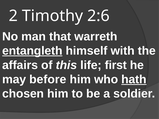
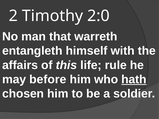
2:6: 2:6 -> 2:0
entangleth underline: present -> none
first: first -> rule
